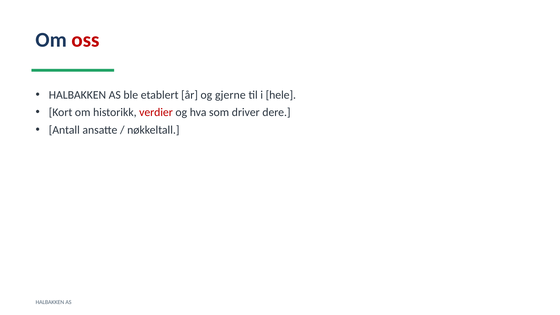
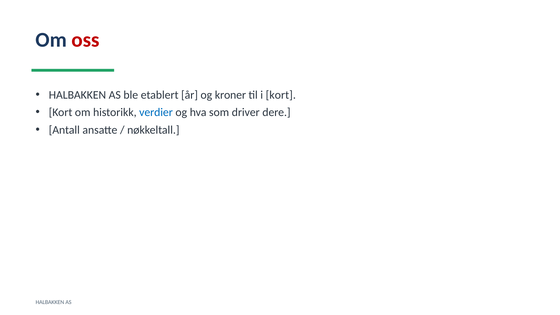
gjerne: gjerne -> kroner
i hele: hele -> kort
verdier colour: red -> blue
